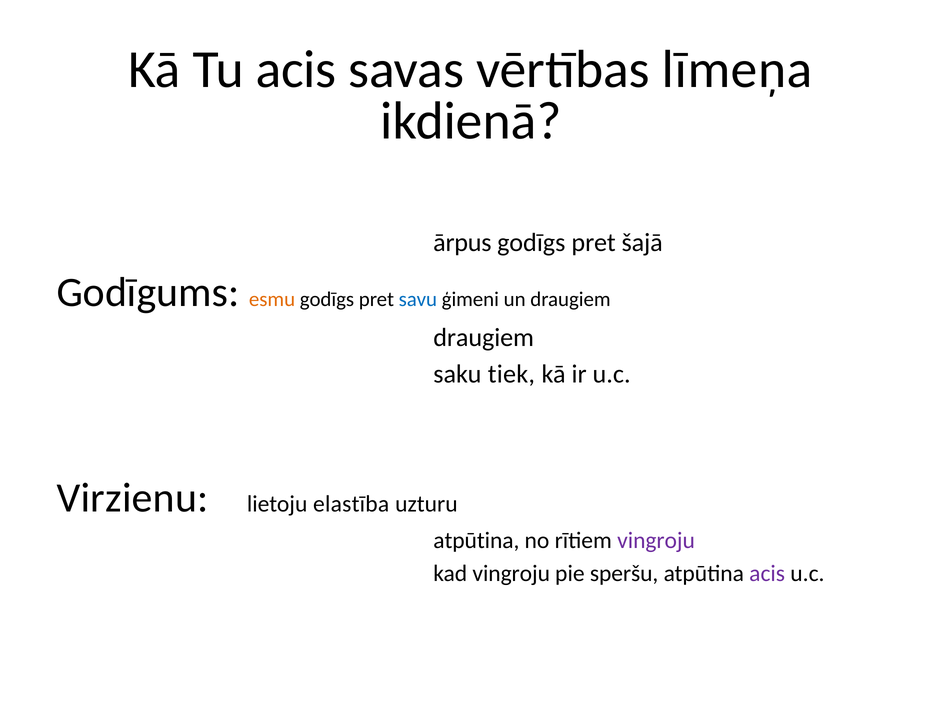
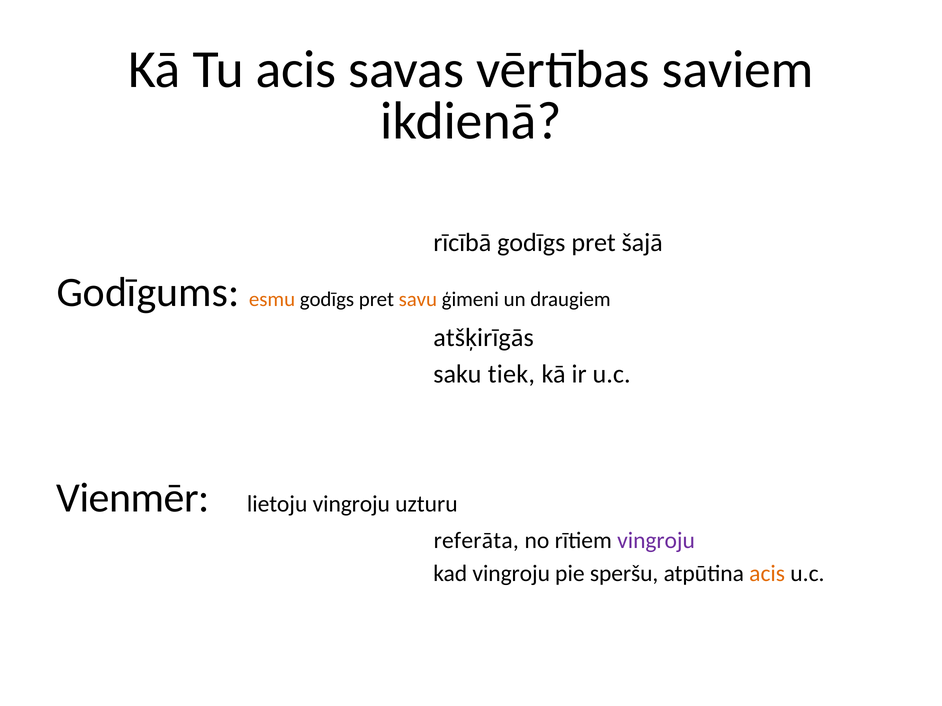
līmeņa: līmeņa -> saviem
ārpus: ārpus -> rīcībā
savu colour: blue -> orange
draugiem at (484, 338): draugiem -> atšķirīgās
Virzienu: Virzienu -> Vienmēr
lietoju elastība: elastība -> vingroju
atpūtina at (476, 541): atpūtina -> referāta
acis at (767, 574) colour: purple -> orange
